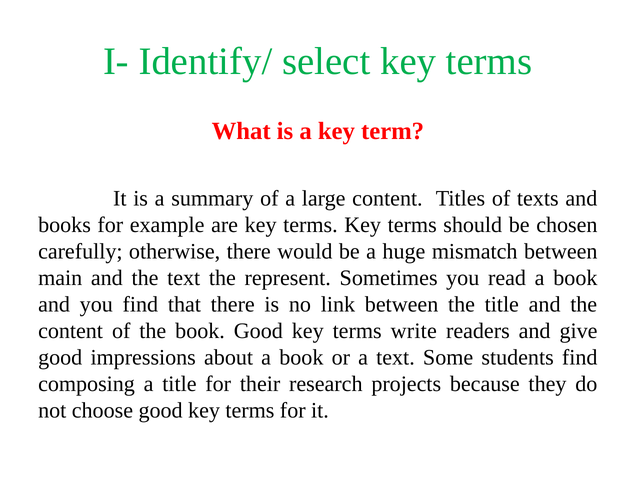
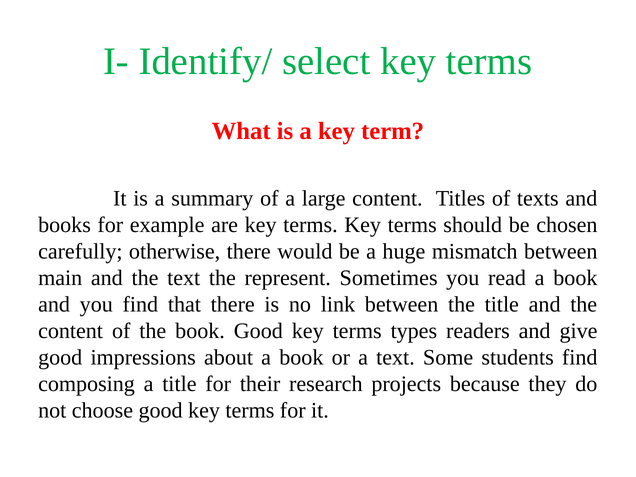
write: write -> types
